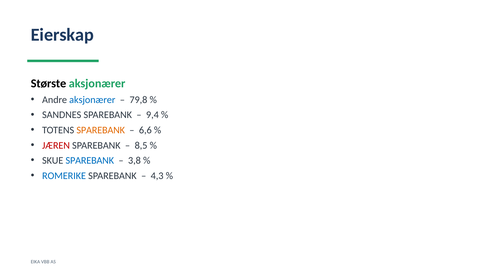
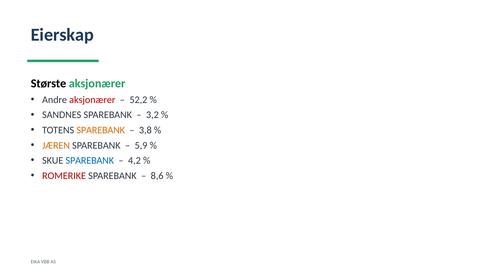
aksjonærer at (92, 100) colour: blue -> red
79,8: 79,8 -> 52,2
9,4: 9,4 -> 3,2
6,6: 6,6 -> 3,8
JÆREN colour: red -> orange
8,5: 8,5 -> 5,9
3,8: 3,8 -> 4,2
ROMERIKE colour: blue -> red
4,3: 4,3 -> 8,6
